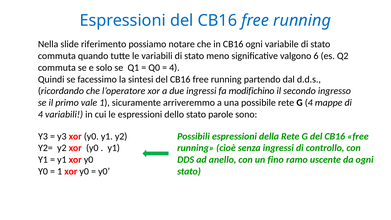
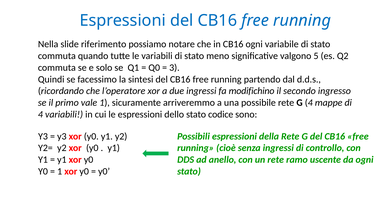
6: 6 -> 5
4 at (174, 68): 4 -> 3
parole: parole -> codice
un fino: fino -> rete
